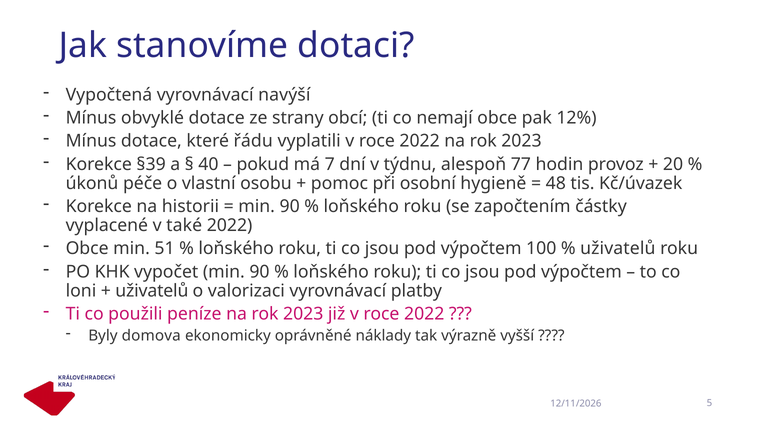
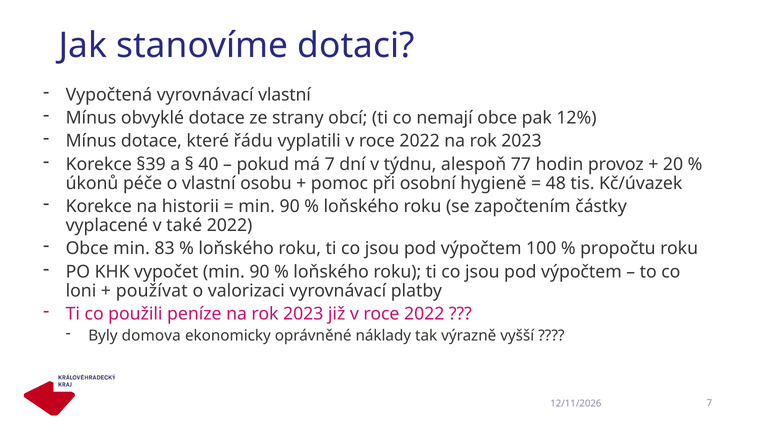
vyrovnávací navýší: navýší -> vlastní
51: 51 -> 83
uživatelů at (618, 248): uživatelů -> propočtu
uživatelů at (152, 291): uživatelů -> používat
5 at (709, 403): 5 -> 7
